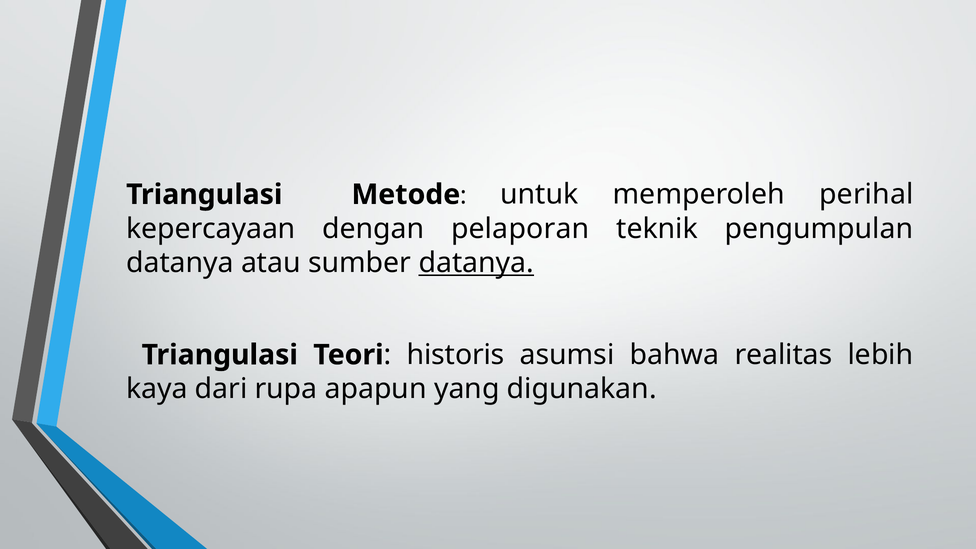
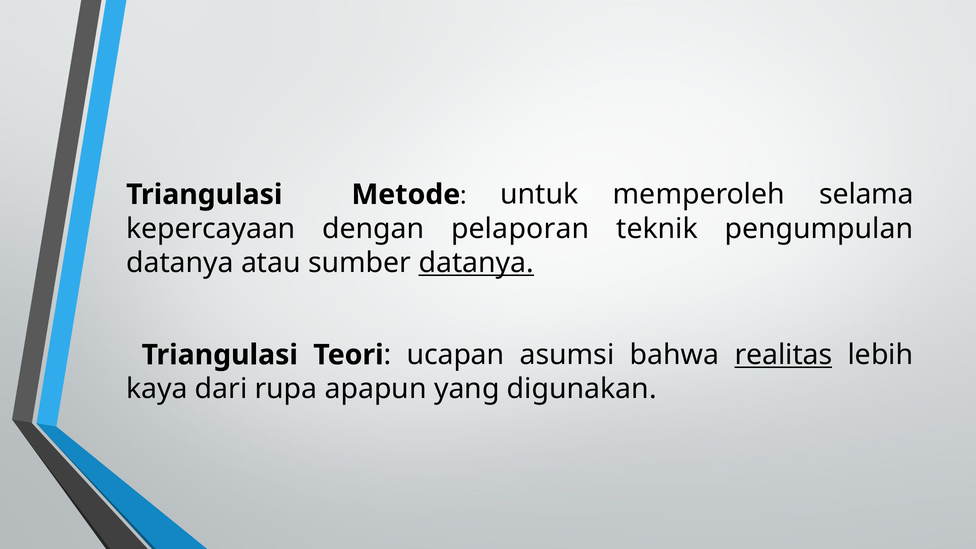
perihal: perihal -> selama
historis: historis -> ucapan
realitas underline: none -> present
